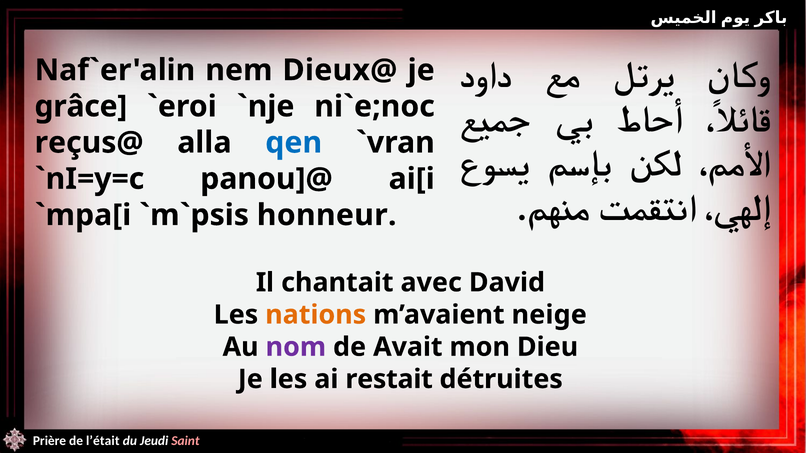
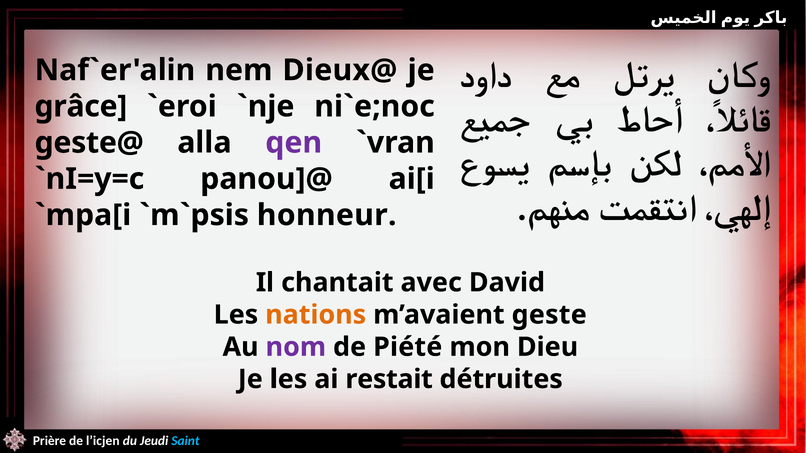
reçus@: reçus@ -> geste@
qen colour: blue -> purple
neige: neige -> geste
Avait: Avait -> Piété
l’était: l’était -> l’icjen
Saint colour: pink -> light blue
